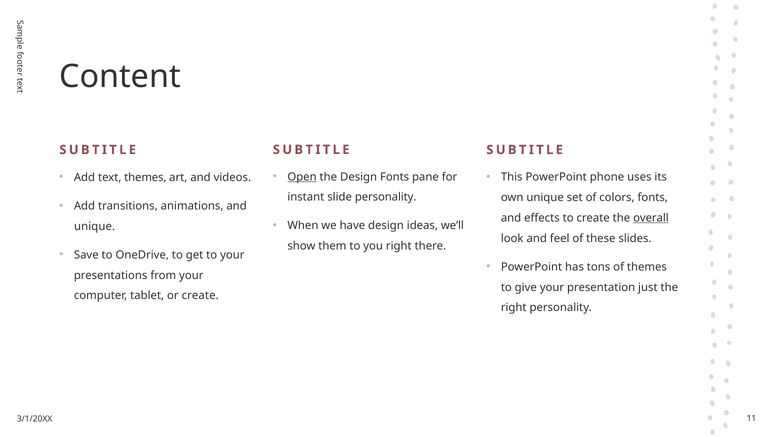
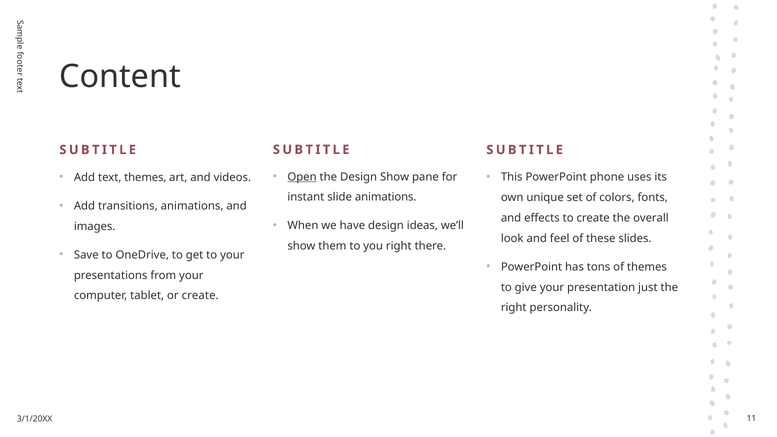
Design Fonts: Fonts -> Show
slide personality: personality -> animations
overall underline: present -> none
unique at (95, 226): unique -> images
